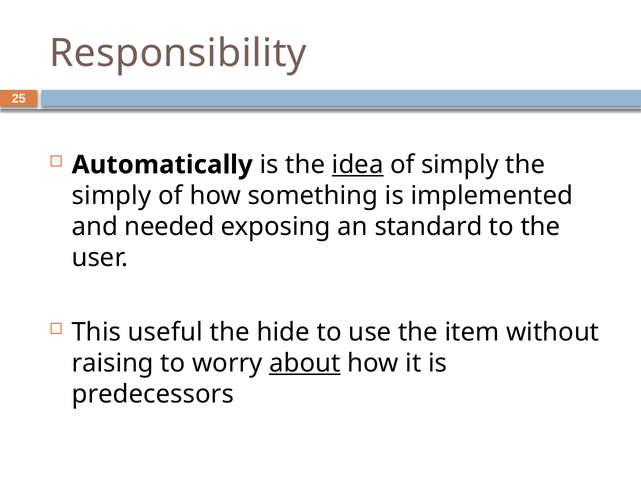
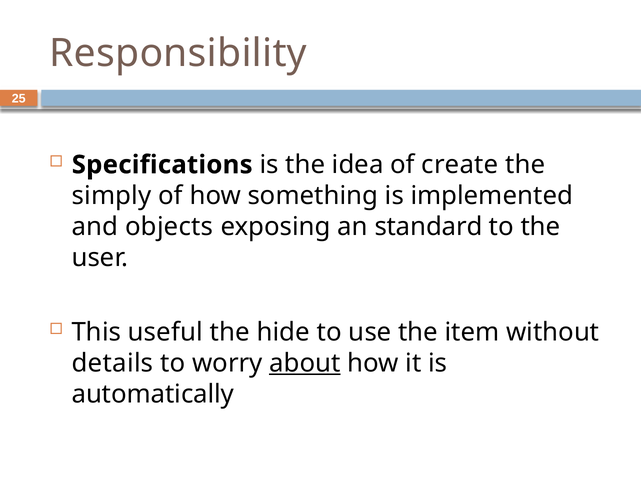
Automatically: Automatically -> Specifications
idea underline: present -> none
of simply: simply -> create
needed: needed -> objects
raising: raising -> details
predecessors: predecessors -> automatically
